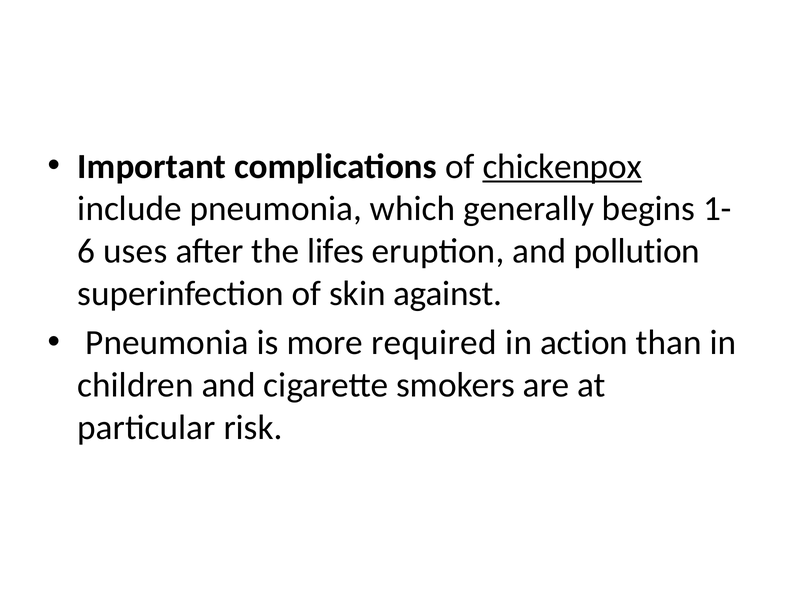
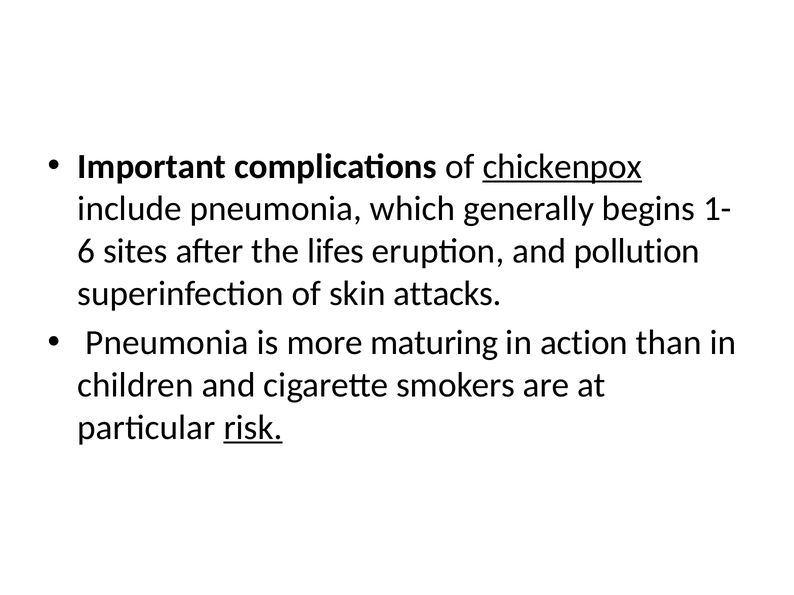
uses: uses -> sites
against: against -> attacks
required: required -> maturing
risk underline: none -> present
